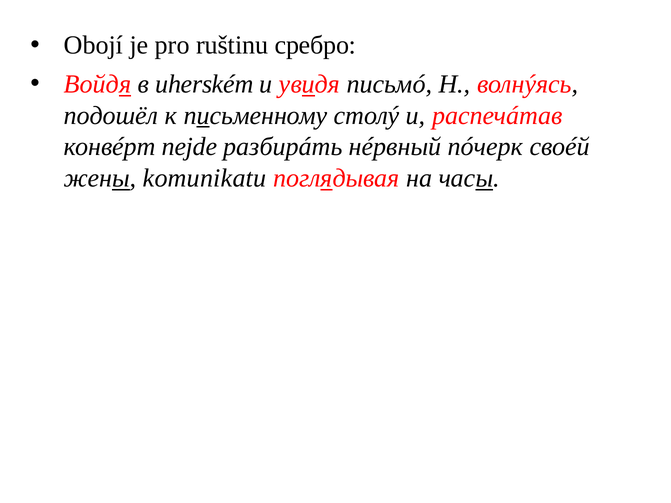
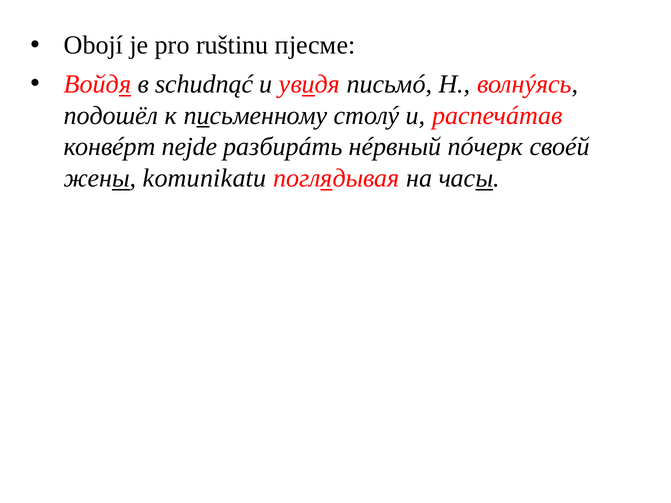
сребро: сребро -> пјесме
uherském: uherském -> schudnąć
